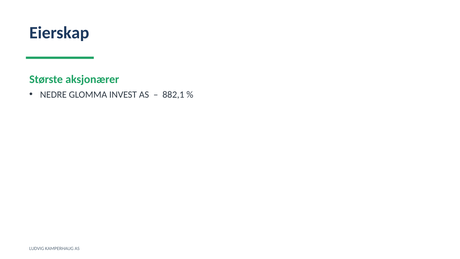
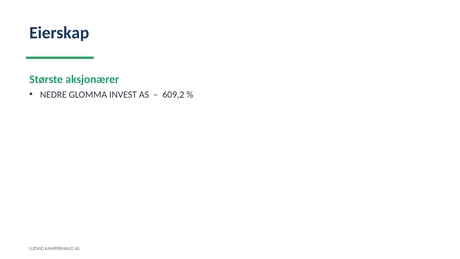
882,1: 882,1 -> 609,2
